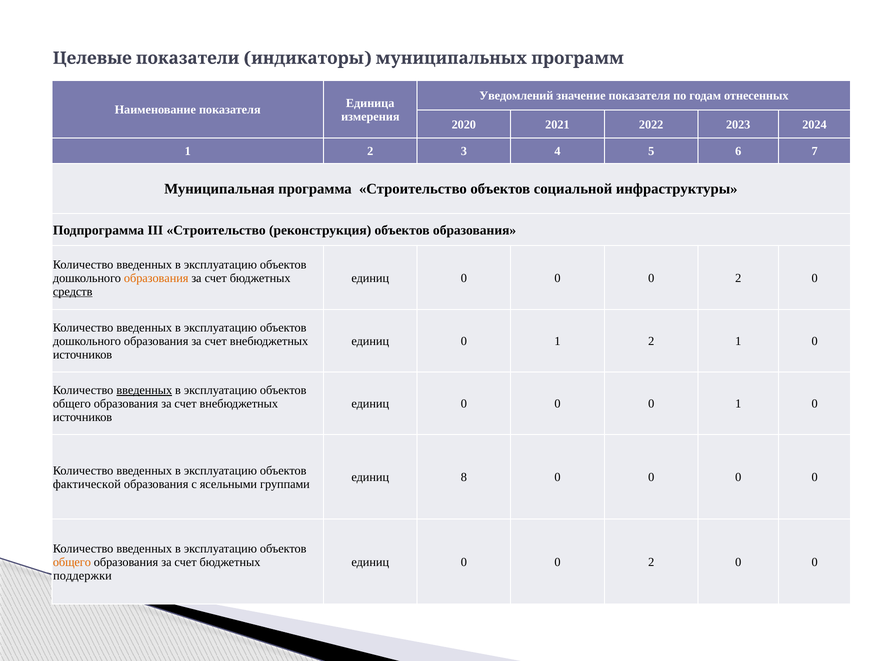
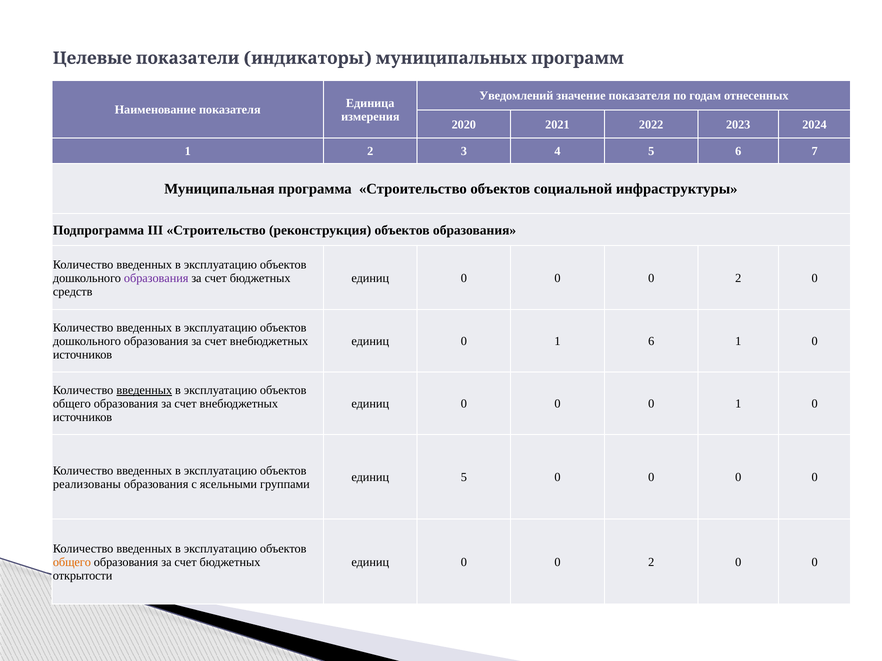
образования at (156, 278) colour: orange -> purple
средств underline: present -> none
0 1 2: 2 -> 6
единиц 8: 8 -> 5
фактической: фактической -> реализованы
поддержки: поддержки -> открытости
